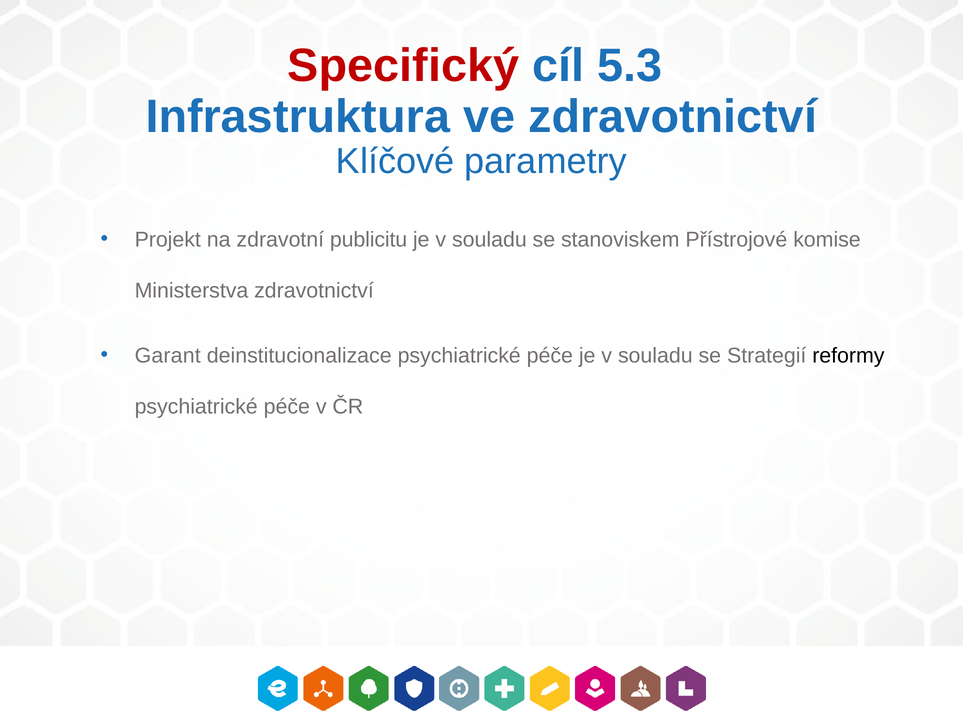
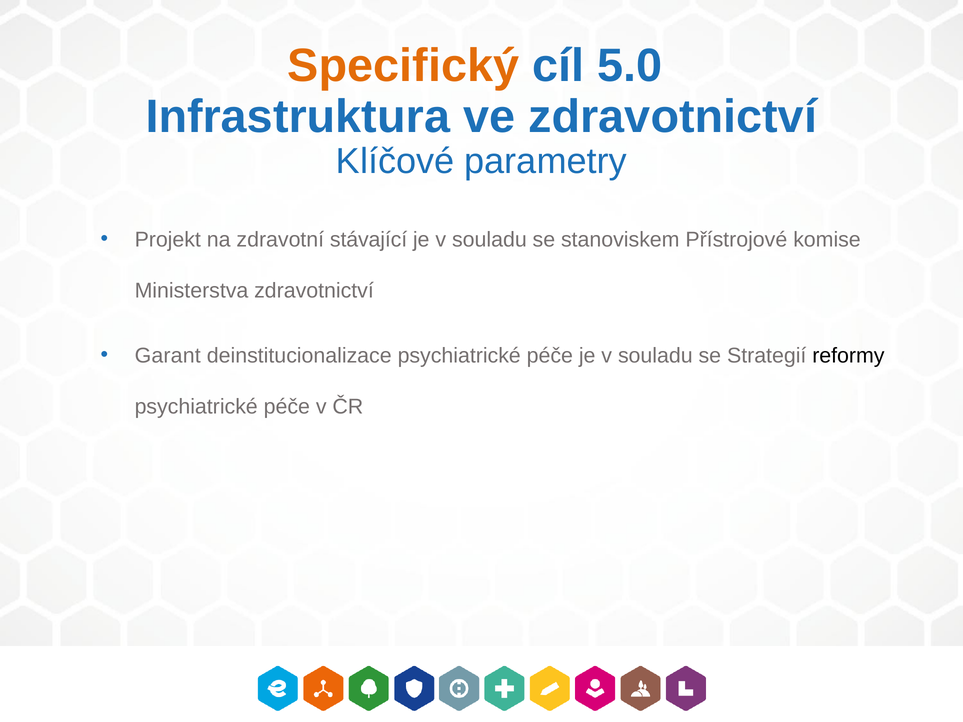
Specifický colour: red -> orange
5.3: 5.3 -> 5.0
publicitu: publicitu -> stávající
